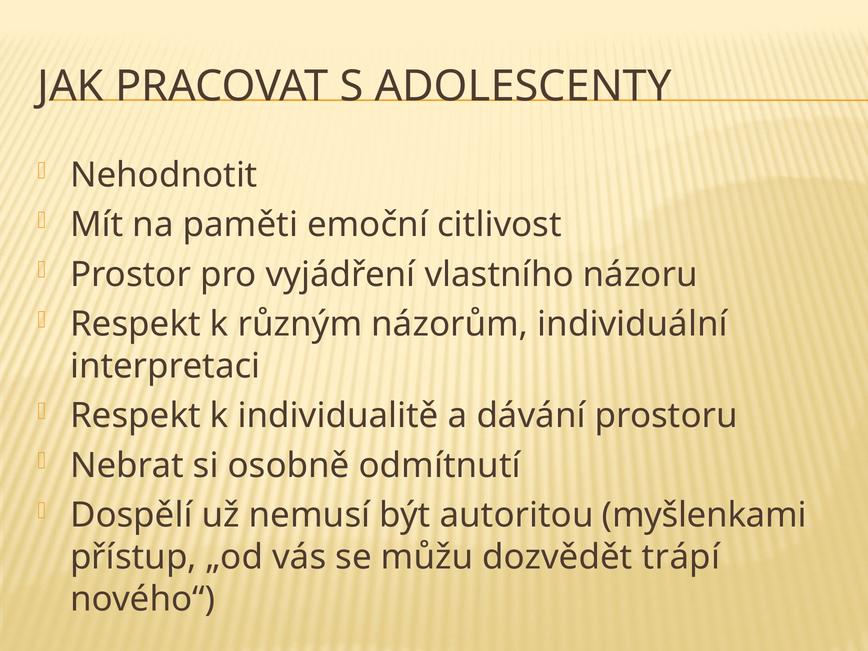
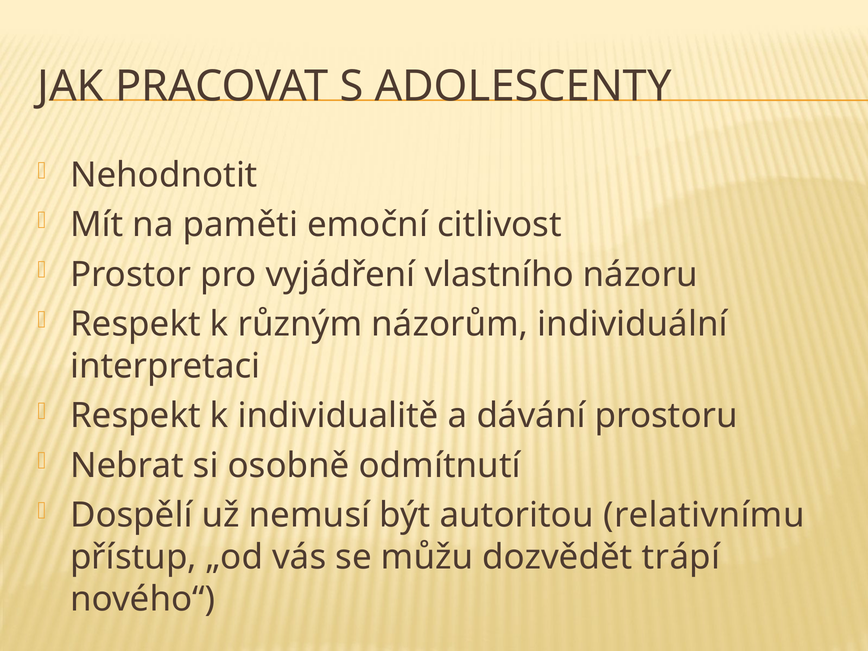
myšlenkami: myšlenkami -> relativnímu
